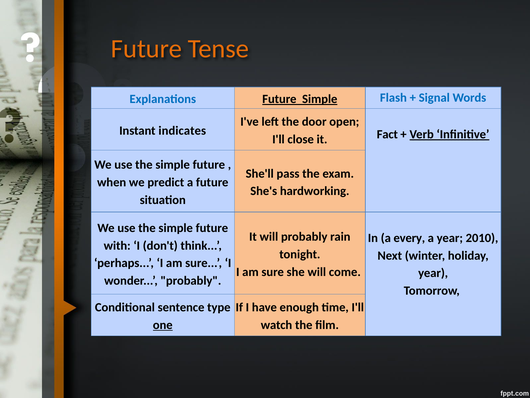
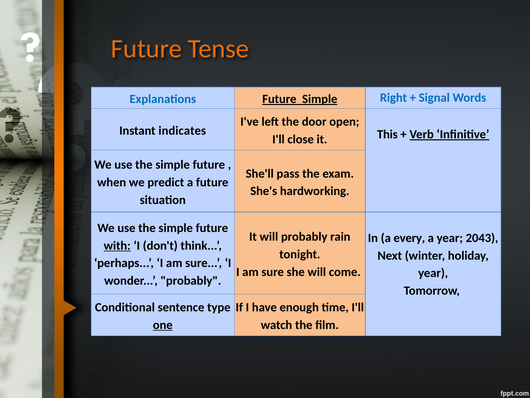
Flash: Flash -> Right
Fact: Fact -> This
2010: 2010 -> 2043
with underline: none -> present
